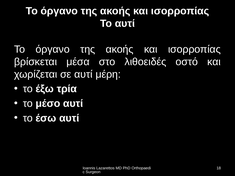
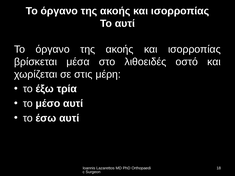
σε αυτί: αυτί -> στις
